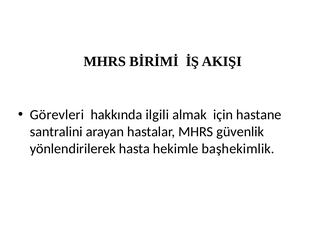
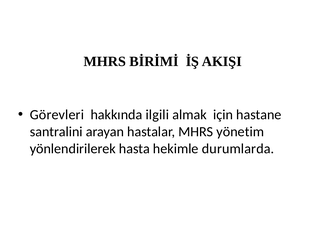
güvenlik: güvenlik -> yönetim
başhekimlik: başhekimlik -> durumlarda
